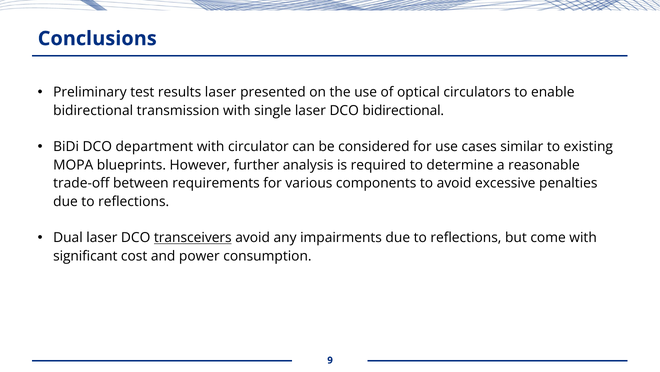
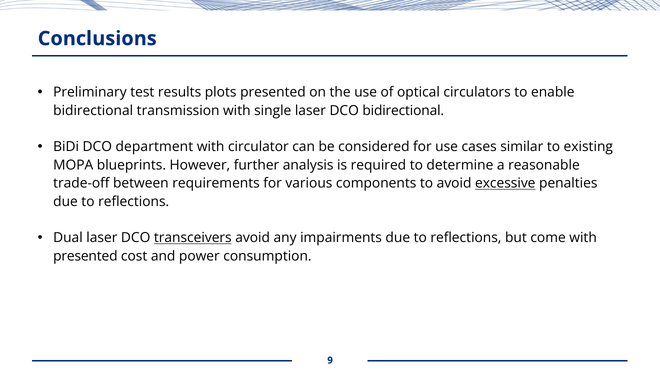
results laser: laser -> plots
excessive underline: none -> present
significant at (85, 256): significant -> presented
